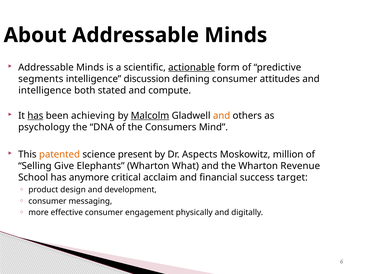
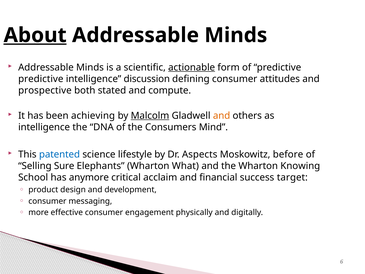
About underline: none -> present
segments at (41, 79): segments -> predictive
intelligence at (45, 90): intelligence -> prospective
has at (35, 116) underline: present -> none
psychology at (44, 127): psychology -> intelligence
patented colour: orange -> blue
present: present -> lifestyle
million: million -> before
Give: Give -> Sure
Revenue: Revenue -> Knowing
